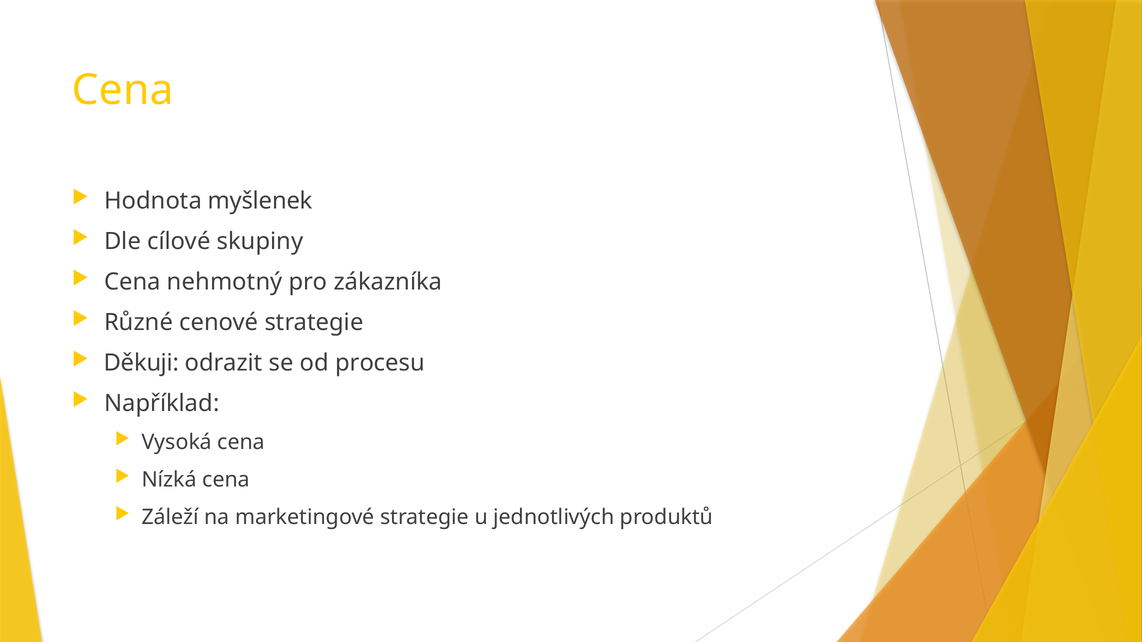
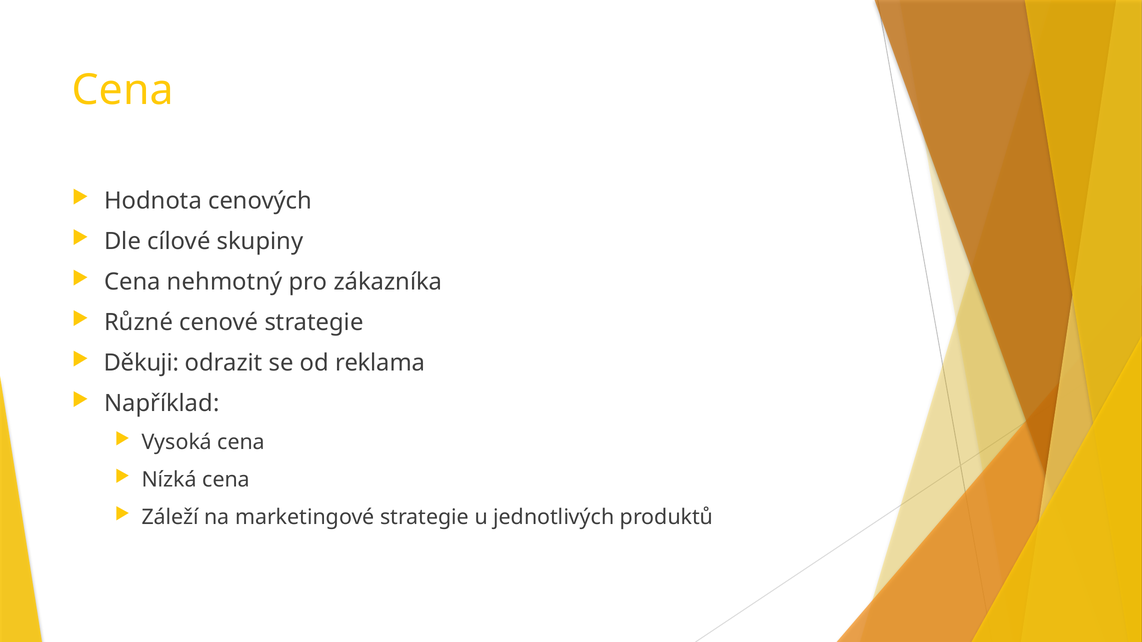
myšlenek: myšlenek -> cenových
procesu: procesu -> reklama
